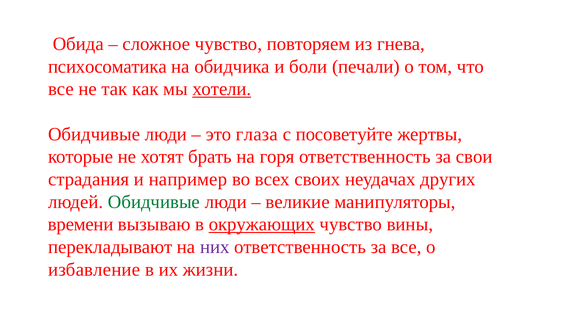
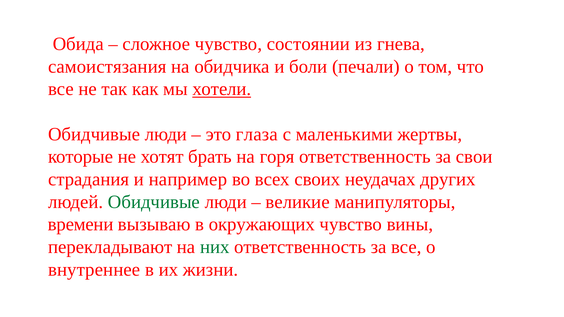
повторяем: повторяем -> состоянии
психосоматика: психосоматика -> самоистязания
посоветуйте: посоветуйте -> маленькими
окружающих underline: present -> none
них colour: purple -> green
избавление: избавление -> внутреннее
